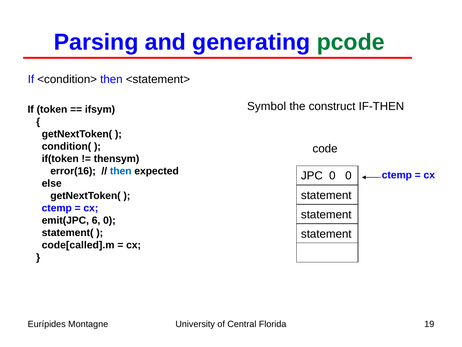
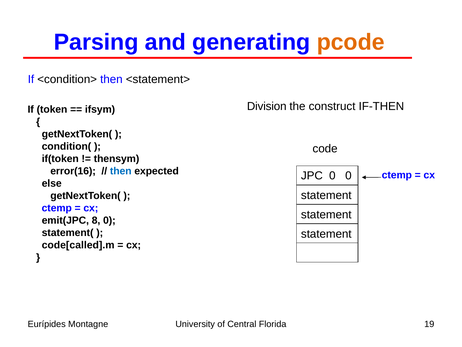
pcode colour: green -> orange
Symbol: Symbol -> Division
6: 6 -> 8
